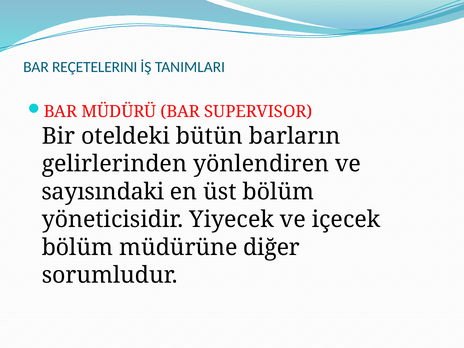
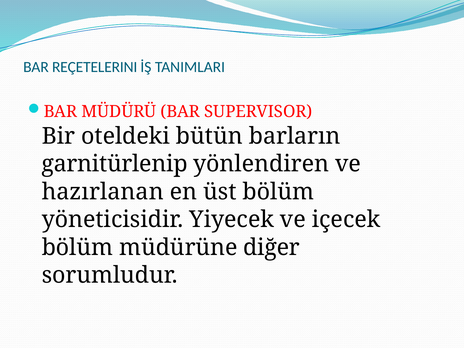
gelirlerinden: gelirlerinden -> garnitürlenip
sayısındaki: sayısındaki -> hazırlanan
